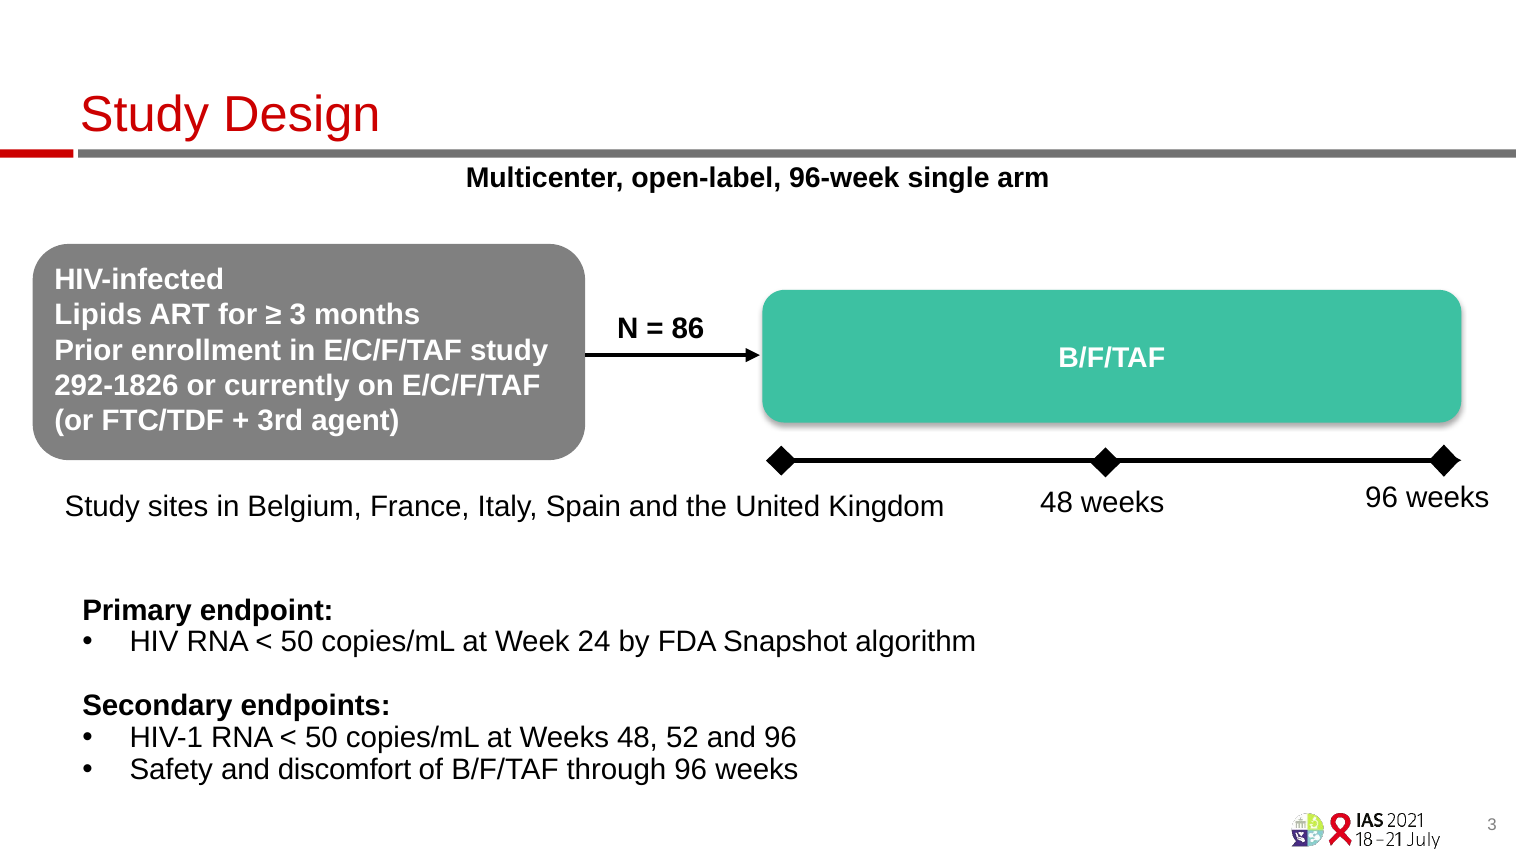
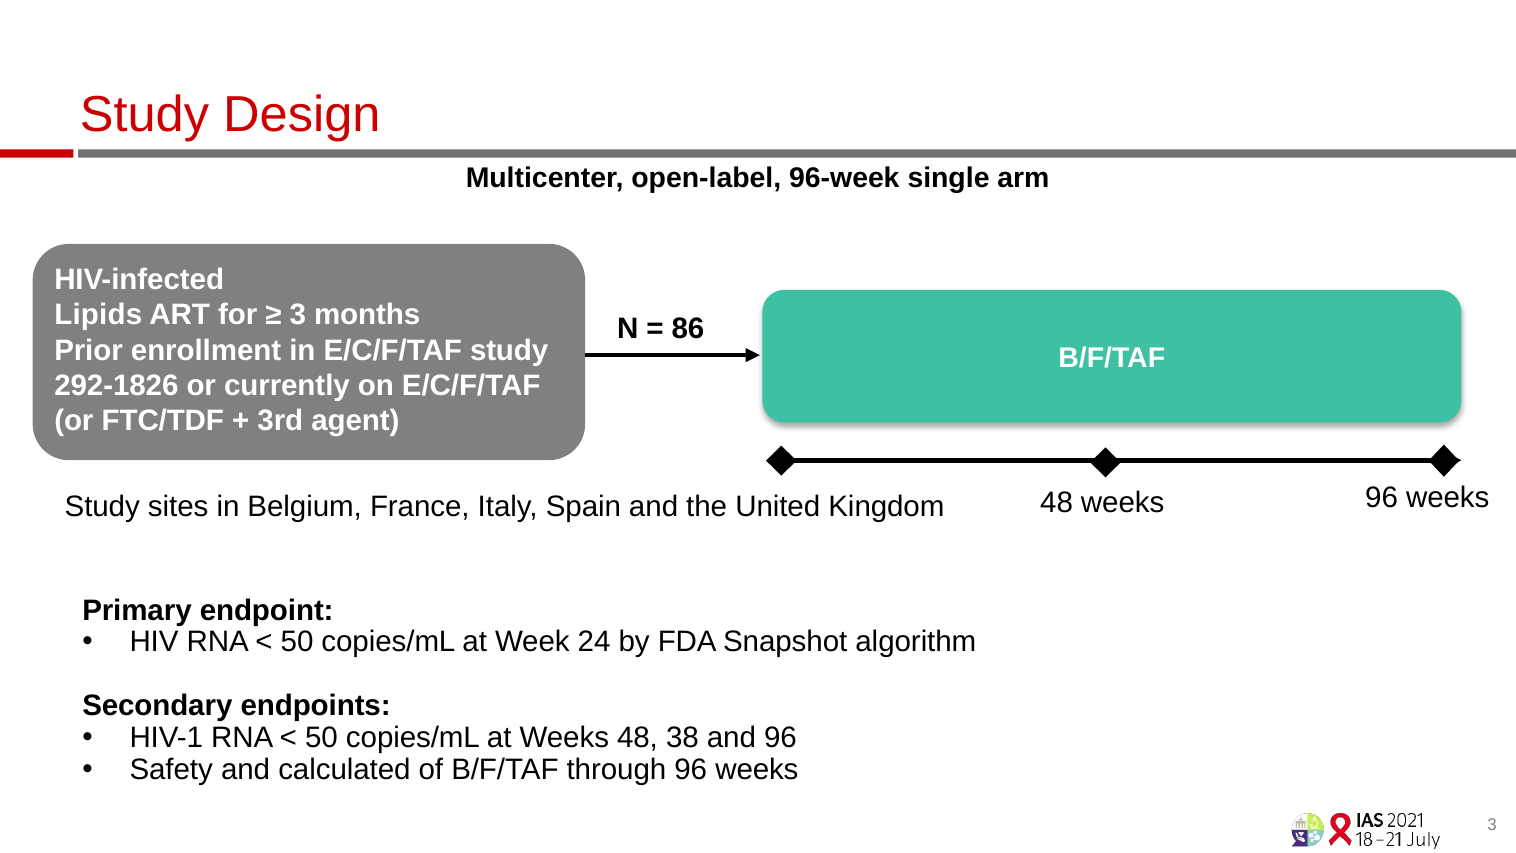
52: 52 -> 38
discomfort: discomfort -> calculated
